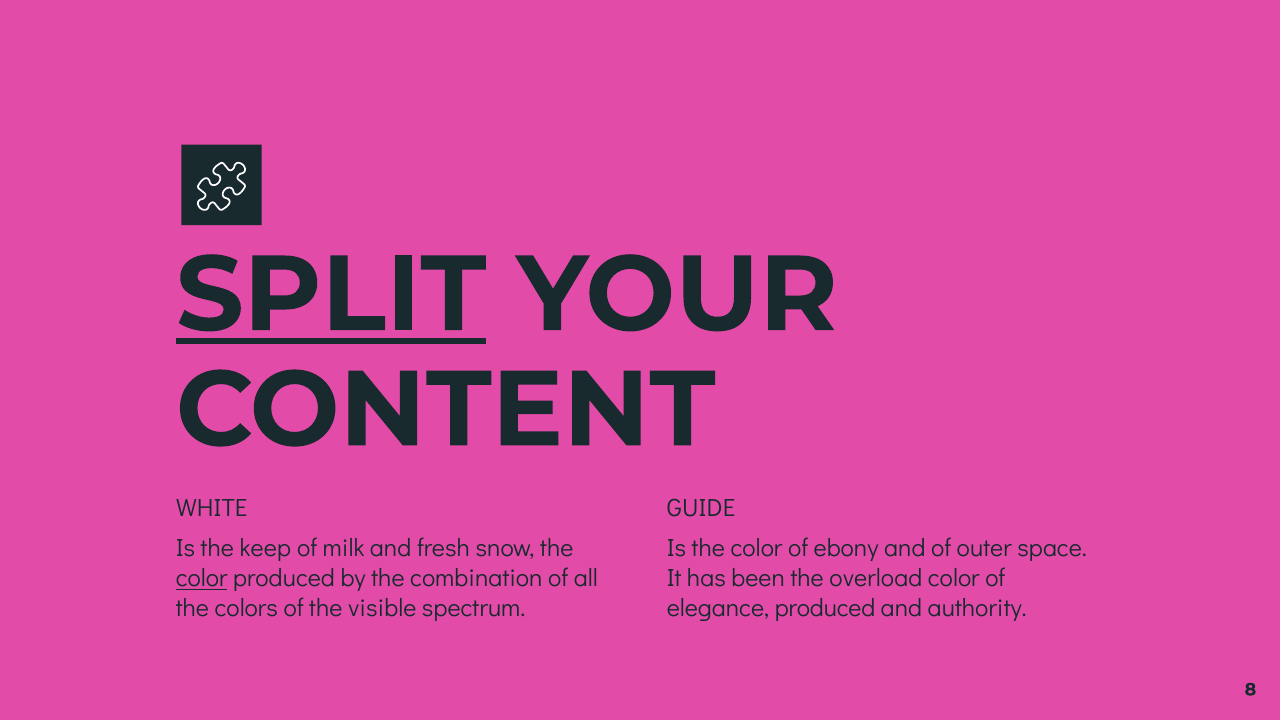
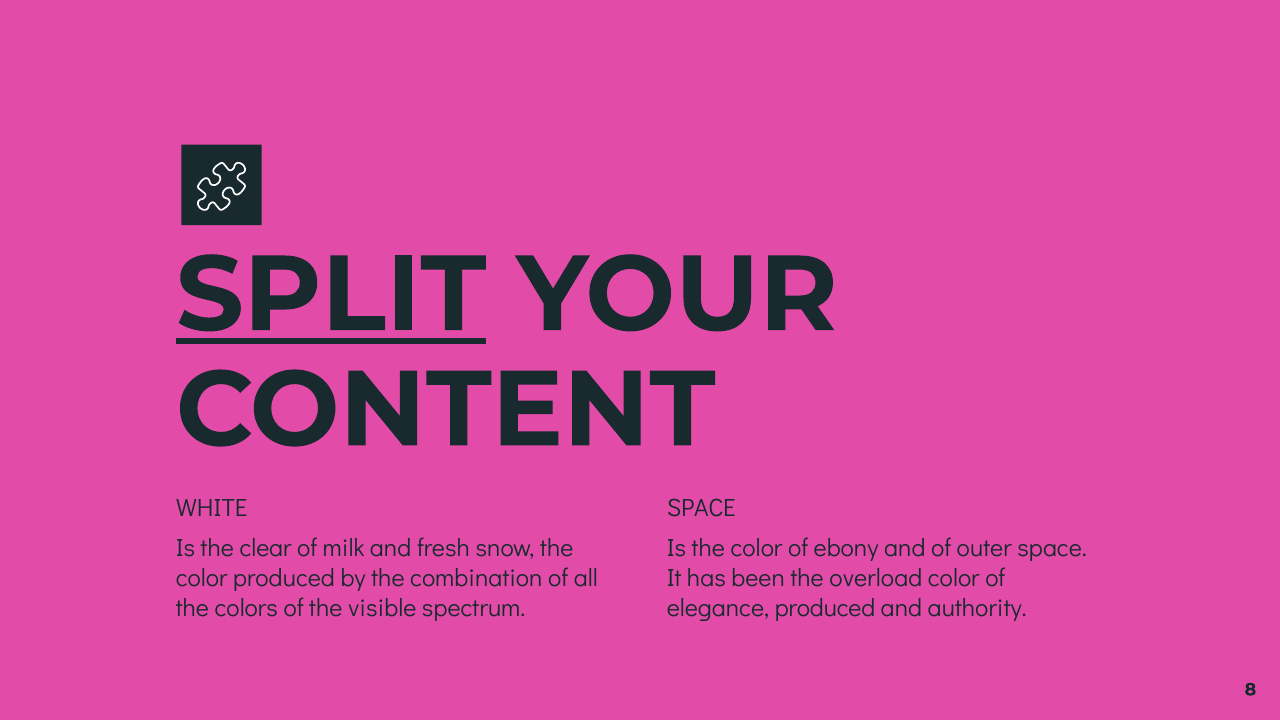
GUIDE at (701, 508): GUIDE -> SPACE
keep: keep -> clear
color at (202, 579) underline: present -> none
